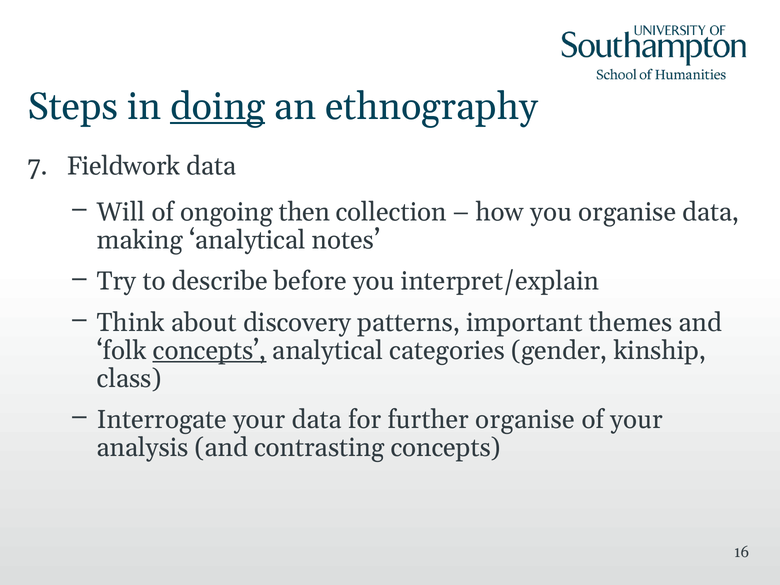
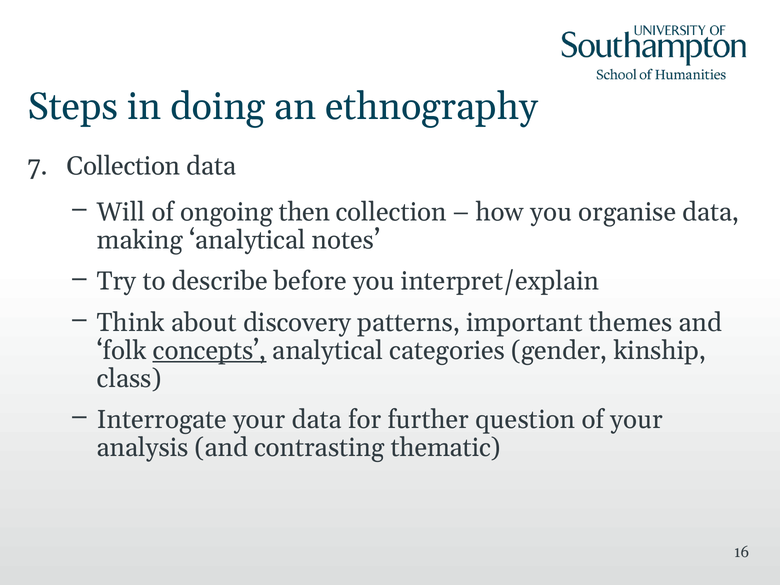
doing underline: present -> none
Fieldwork at (123, 166): Fieldwork -> Collection
further organise: organise -> question
contrasting concepts: concepts -> thematic
